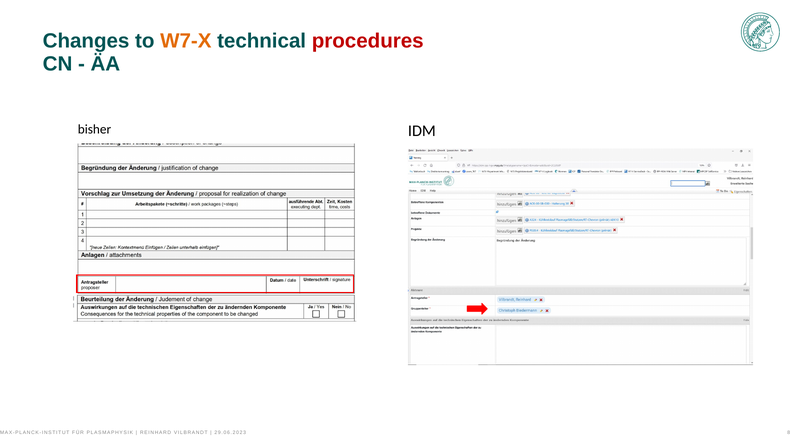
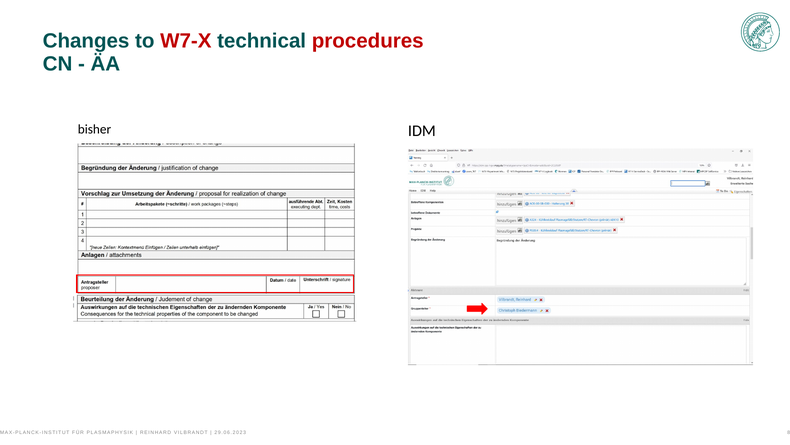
W7-X colour: orange -> red
